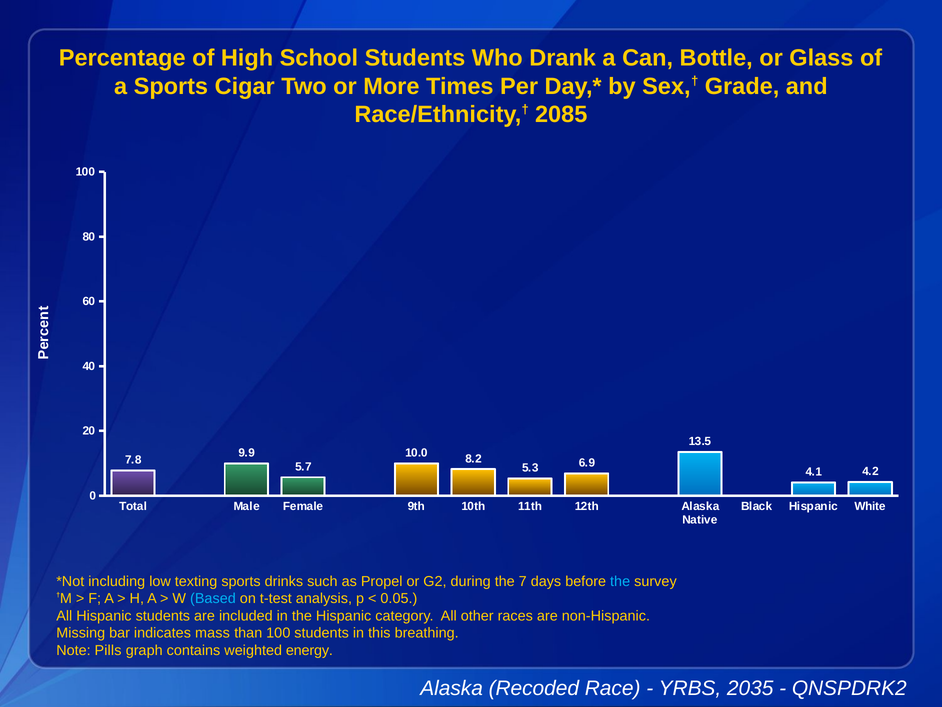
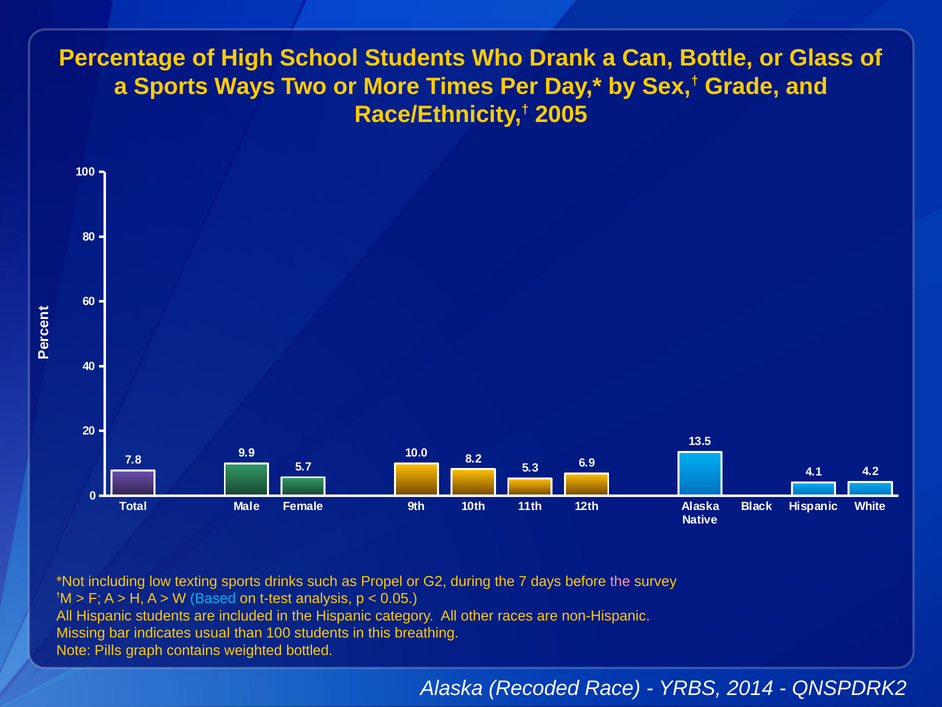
Cigar: Cigar -> Ways
2085: 2085 -> 2005
the at (620, 581) colour: light blue -> pink
mass: mass -> usual
energy: energy -> bottled
2035: 2035 -> 2014
